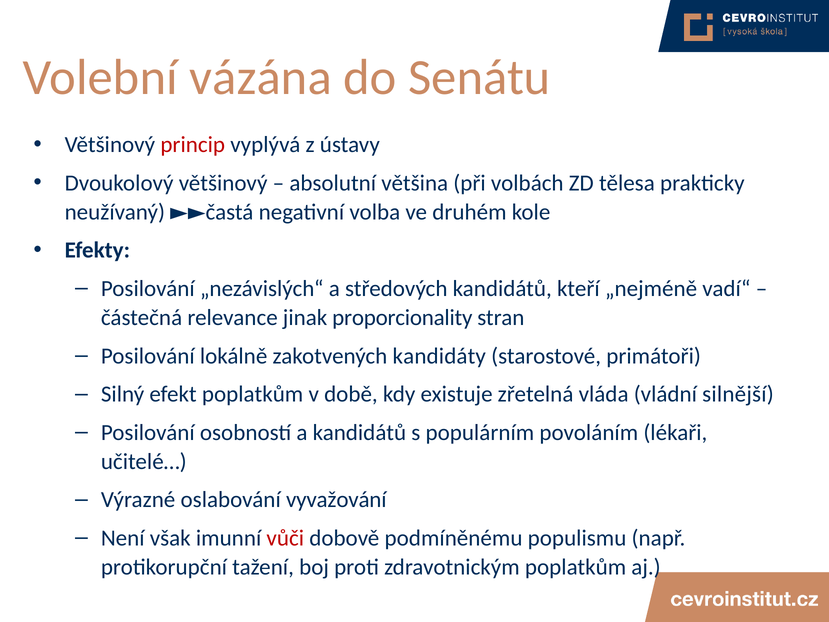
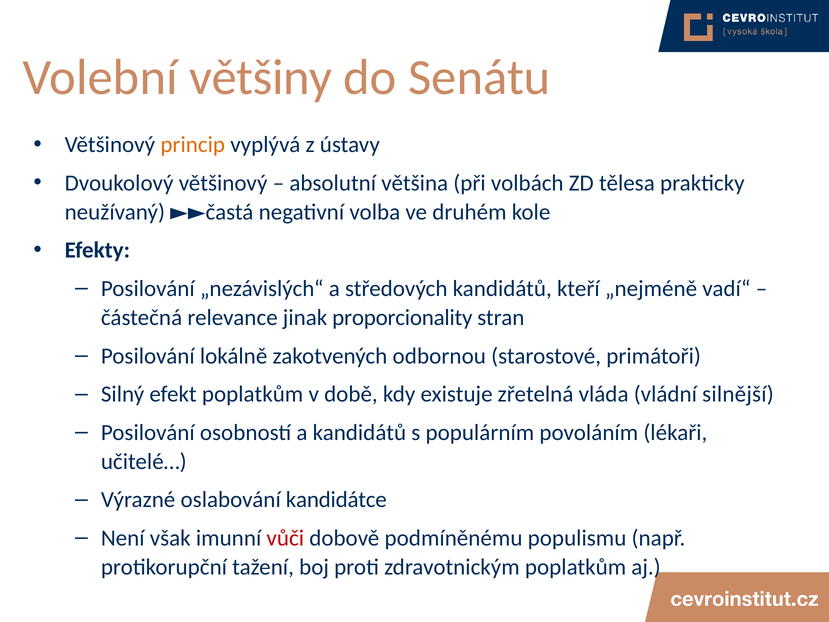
vázána: vázána -> většiny
princip colour: red -> orange
kandidáty: kandidáty -> odbornou
vyvažování: vyvažování -> kandidátce
